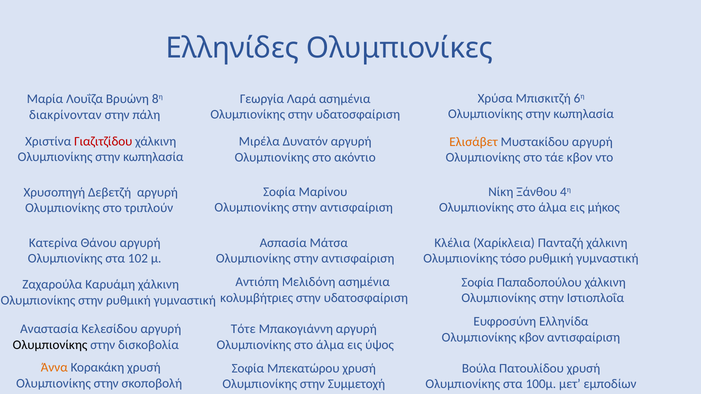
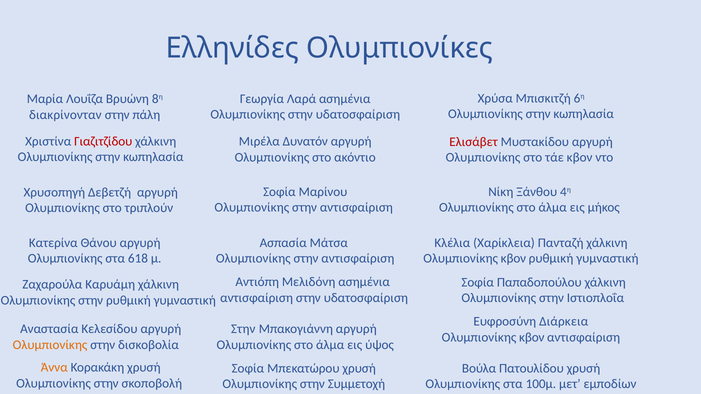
Ελισάβετ colour: orange -> red
102: 102 -> 618
τόσο at (513, 259): τόσο -> κβον
κολυμβήτριες at (257, 298): κολυμβήτριες -> αντισφαίριση
Ελληνίδα: Ελληνίδα -> Διάρκεια
Τότε at (243, 329): Τότε -> Στην
Ολυμπιονίκης at (50, 345) colour: black -> orange
